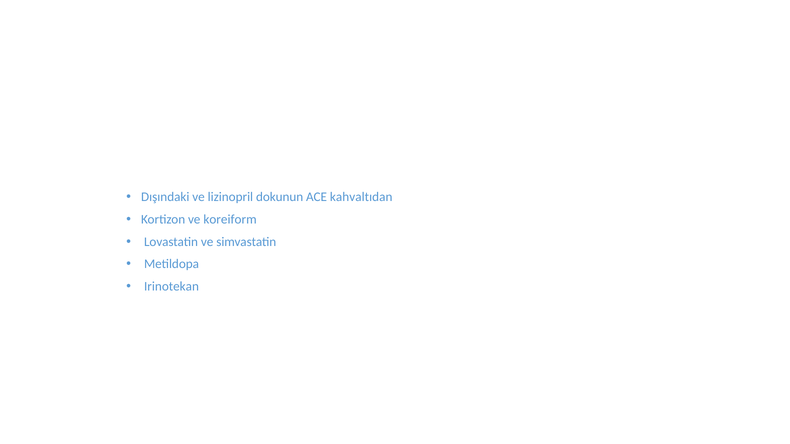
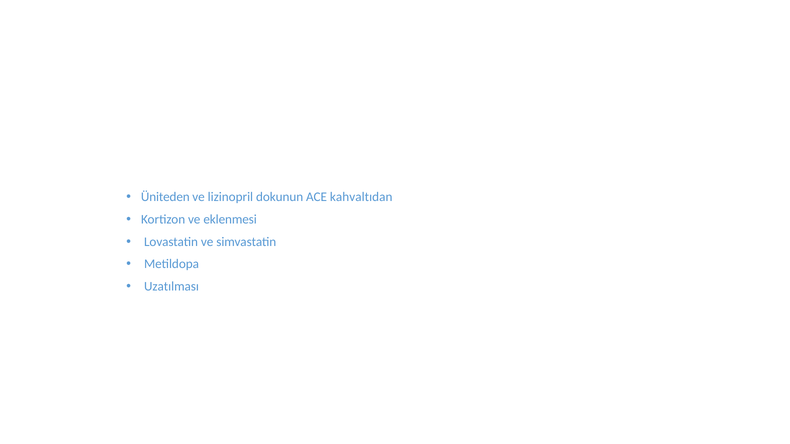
Dışındaki: Dışındaki -> Üniteden
koreiform: koreiform -> eklenmesi
Irinotekan: Irinotekan -> Uzatılması
